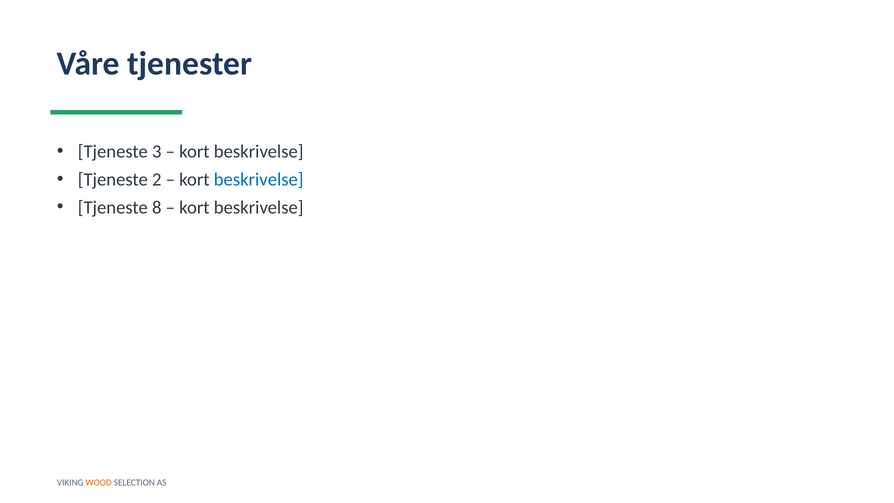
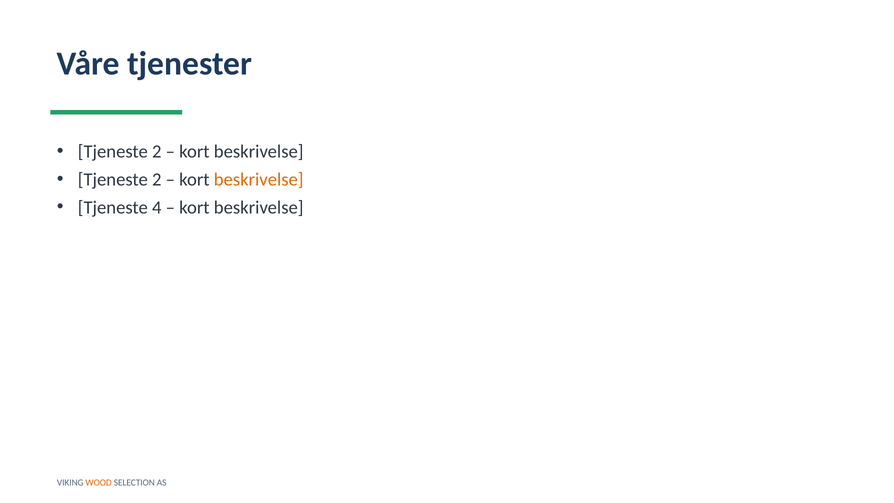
3 at (157, 151): 3 -> 2
beskrivelse at (259, 179) colour: blue -> orange
8: 8 -> 4
